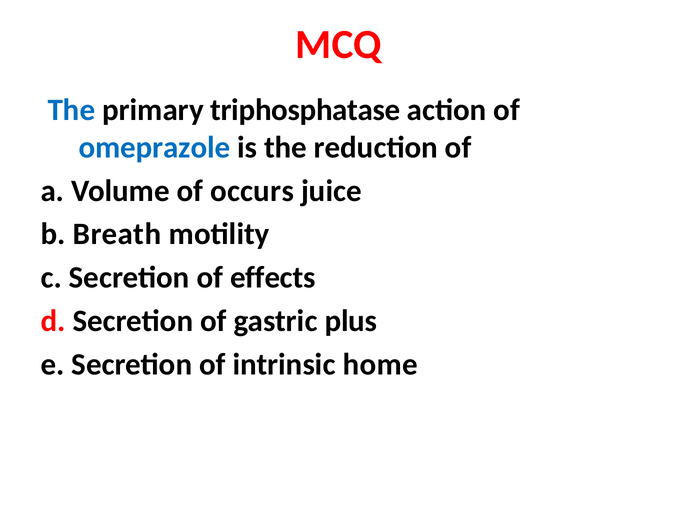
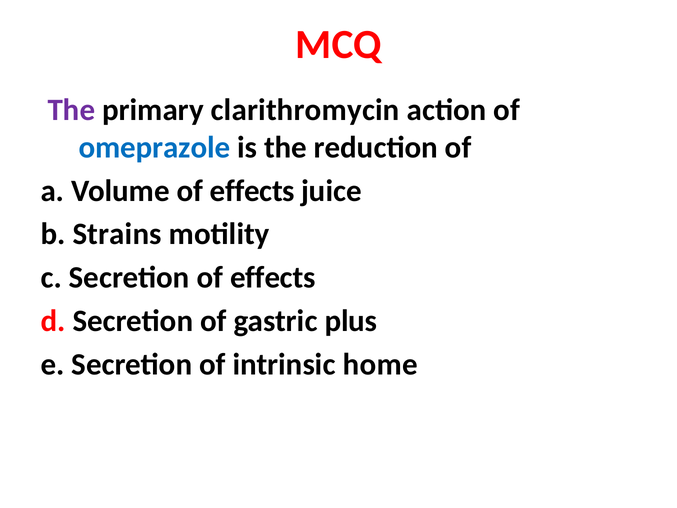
The at (71, 110) colour: blue -> purple
triphosphatase: triphosphatase -> clarithromycin
Volume of occurs: occurs -> effects
Breath: Breath -> Strains
